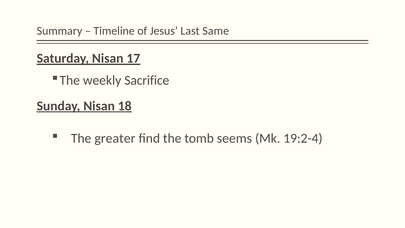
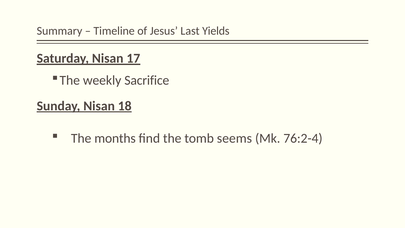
Same: Same -> Yields
greater: greater -> months
19:2-4: 19:2-4 -> 76:2-4
